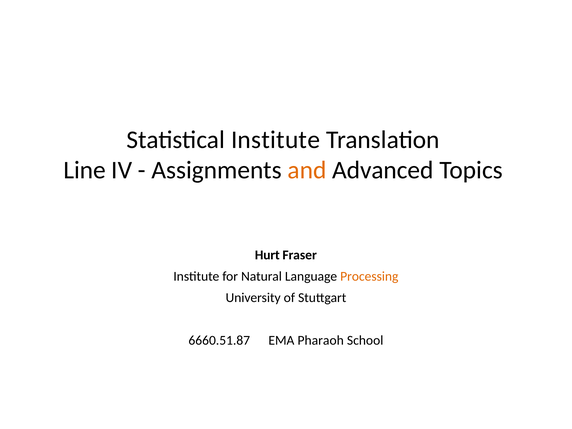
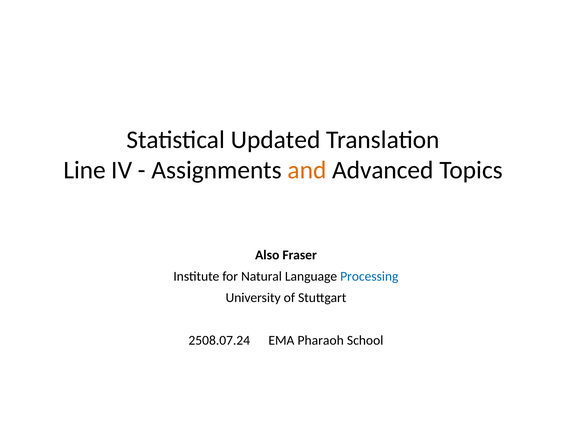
Statistical Institute: Institute -> Updated
Hurt: Hurt -> Also
Processing colour: orange -> blue
6660.51.87: 6660.51.87 -> 2508.07.24
